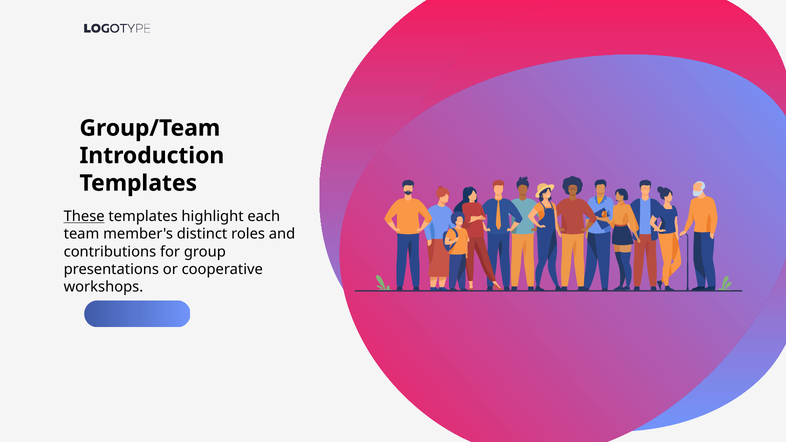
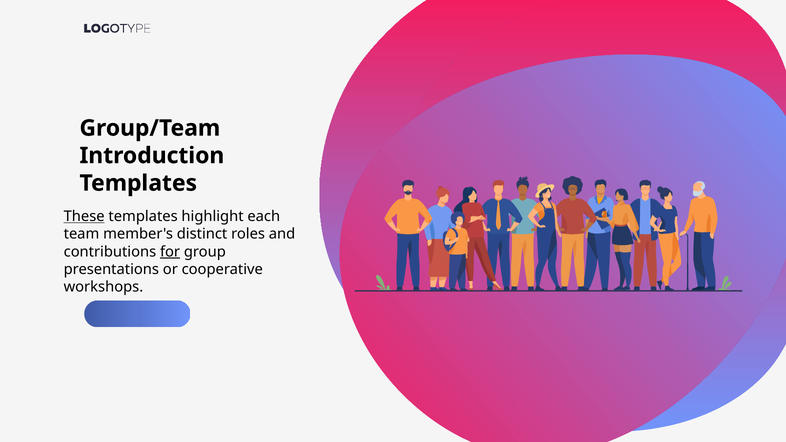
for underline: none -> present
